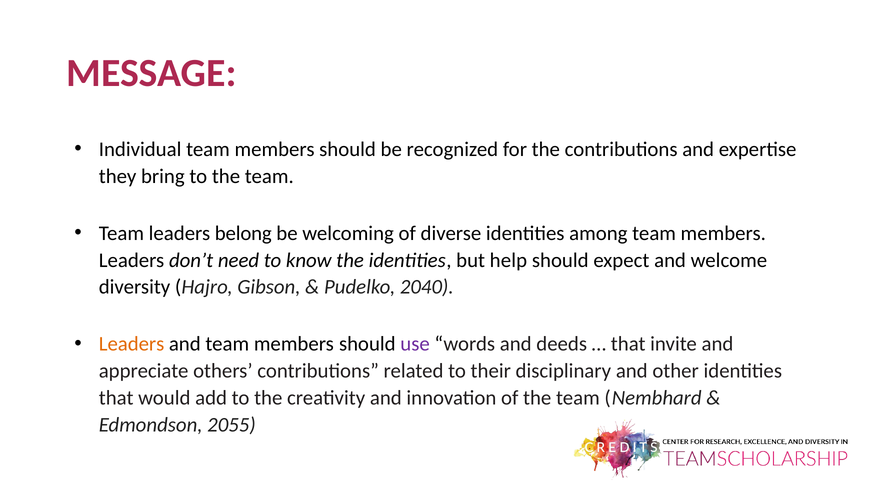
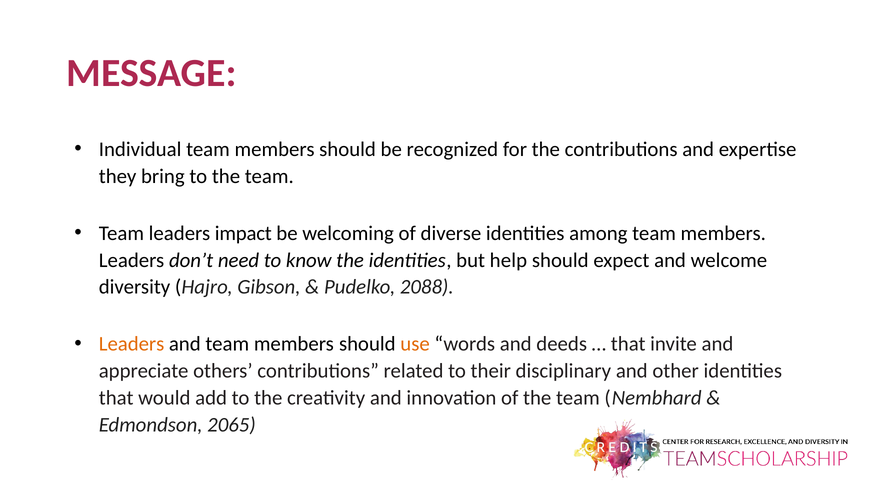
belong: belong -> impact
2040: 2040 -> 2088
use colour: purple -> orange
2055: 2055 -> 2065
